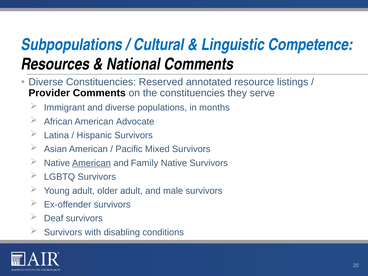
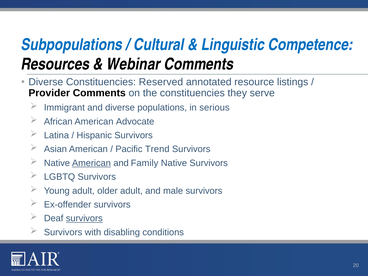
National: National -> Webinar
months: months -> serious
Mixed: Mixed -> Trend
survivors at (84, 218) underline: none -> present
